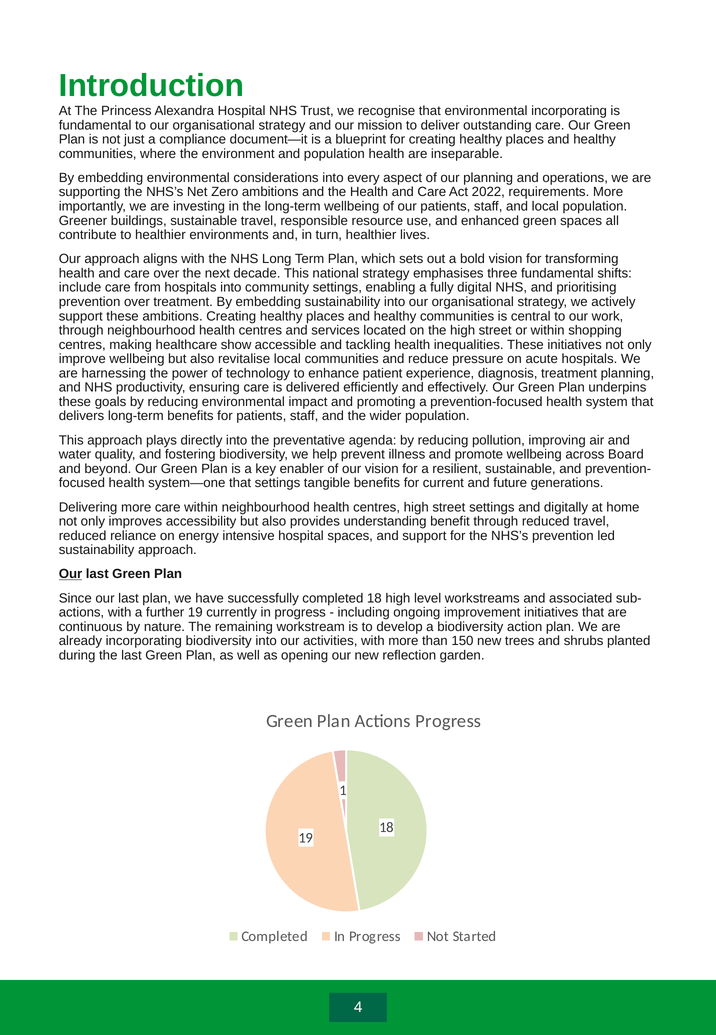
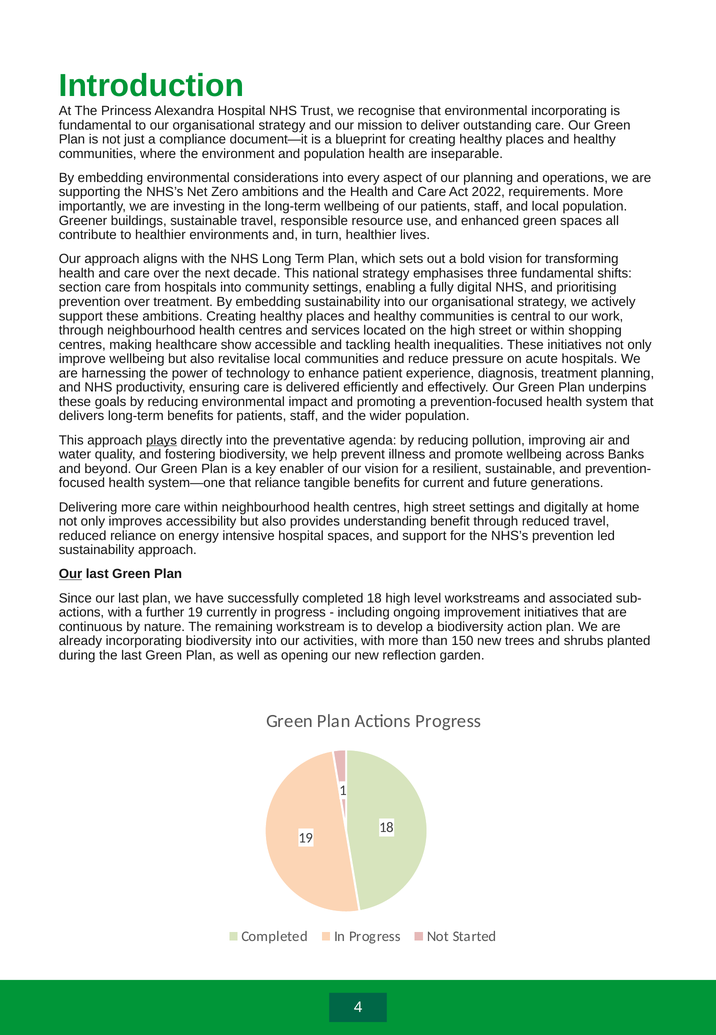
include: include -> section
plays underline: none -> present
Board: Board -> Banks
that settings: settings -> reliance
